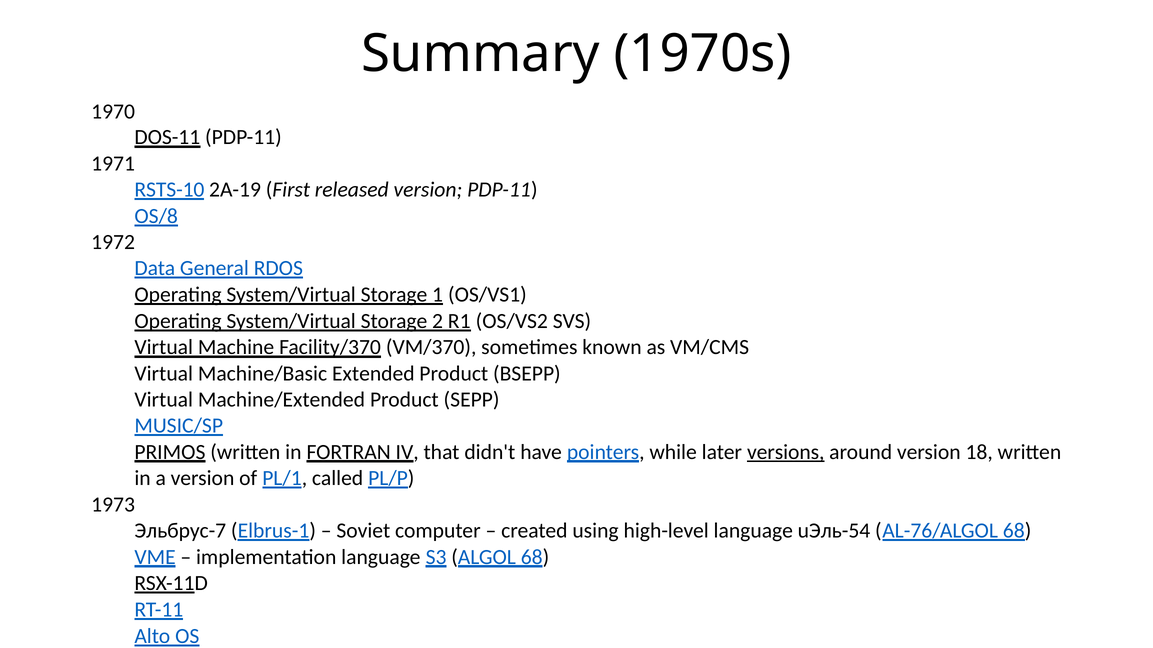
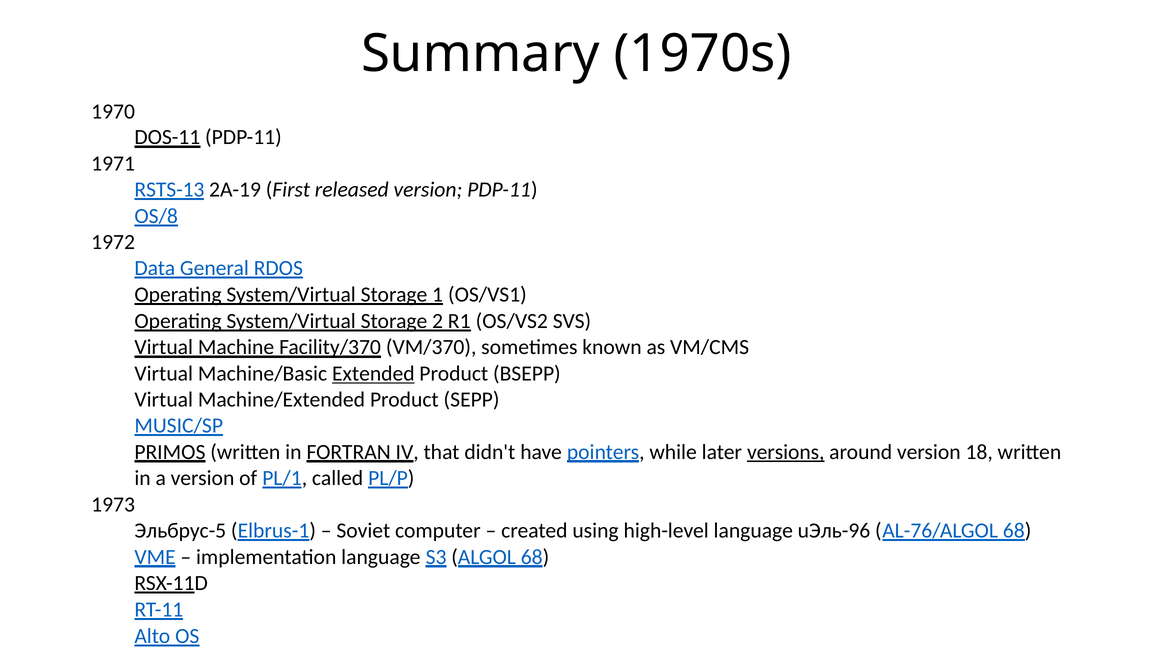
RSTS-10: RSTS-10 -> RSTS-13
Extended underline: none -> present
Эльбрус-7: Эльбрус-7 -> Эльбрус-5
uЭль-54: uЭль-54 -> uЭль-96
